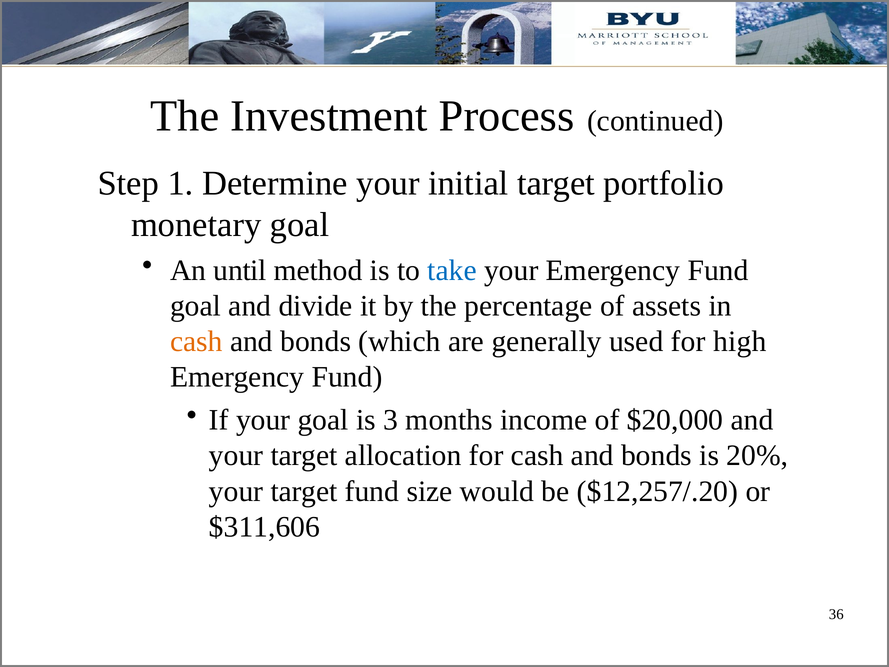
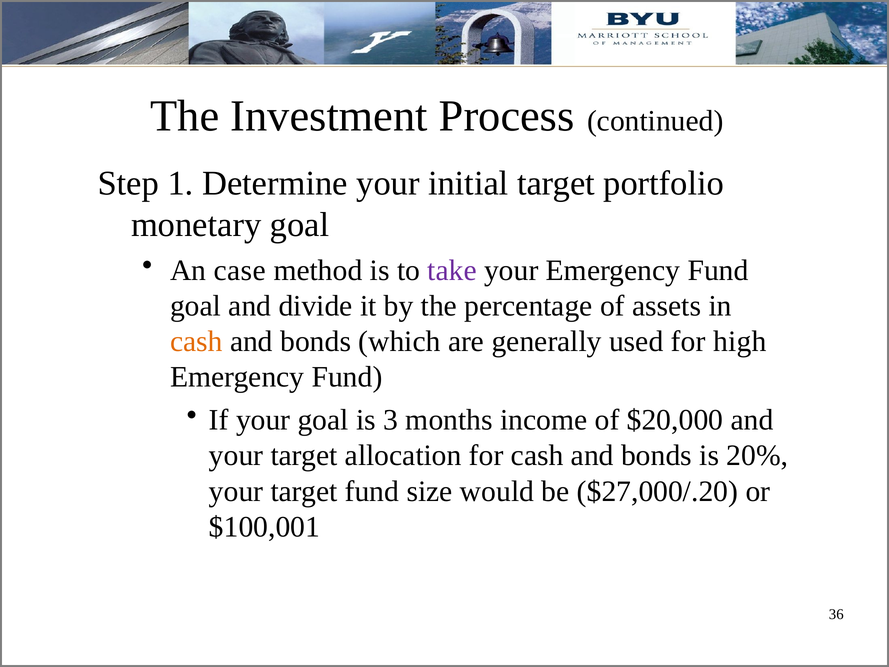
until: until -> case
take colour: blue -> purple
$12,257/.20: $12,257/.20 -> $27,000/.20
$311,606: $311,606 -> $100,001
